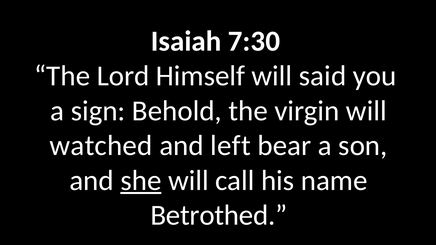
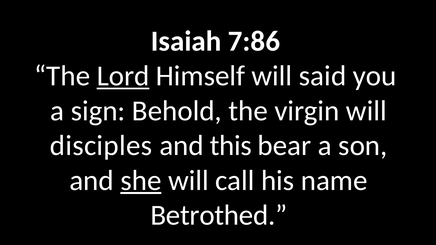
7:30: 7:30 -> 7:86
Lord underline: none -> present
watched: watched -> disciples
left: left -> this
